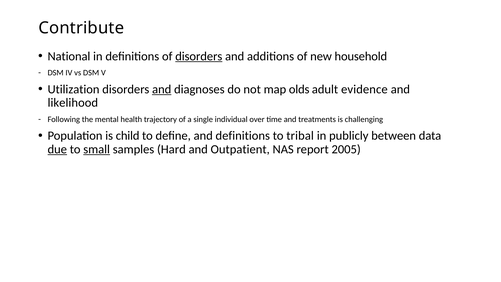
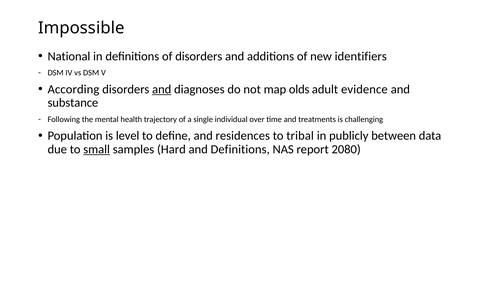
Contribute: Contribute -> Impossible
disorders at (199, 56) underline: present -> none
household: household -> identifiers
Utilization: Utilization -> According
likelihood: likelihood -> substance
child: child -> level
and definitions: definitions -> residences
due underline: present -> none
and Outpatient: Outpatient -> Definitions
2005: 2005 -> 2080
